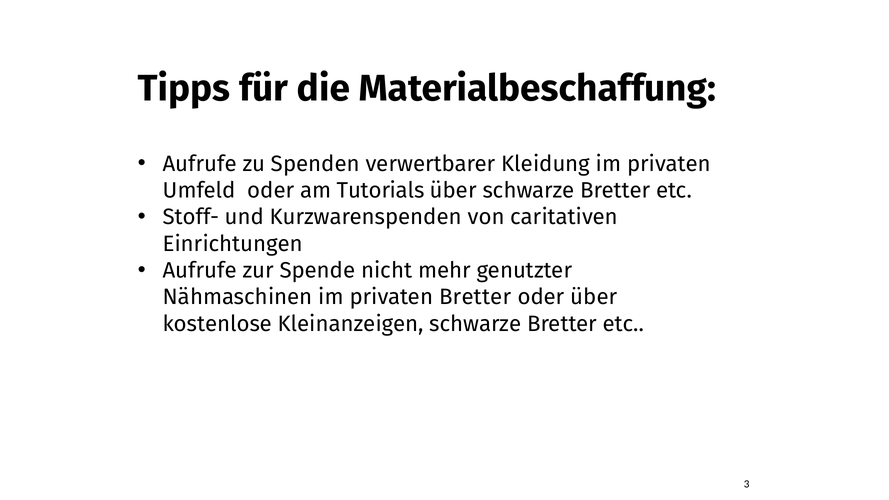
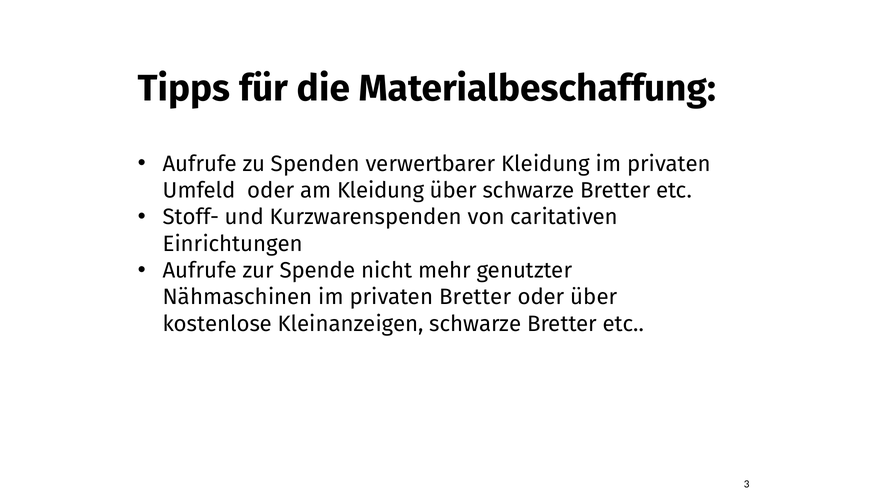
am Tutorials: Tutorials -> Kleidung
